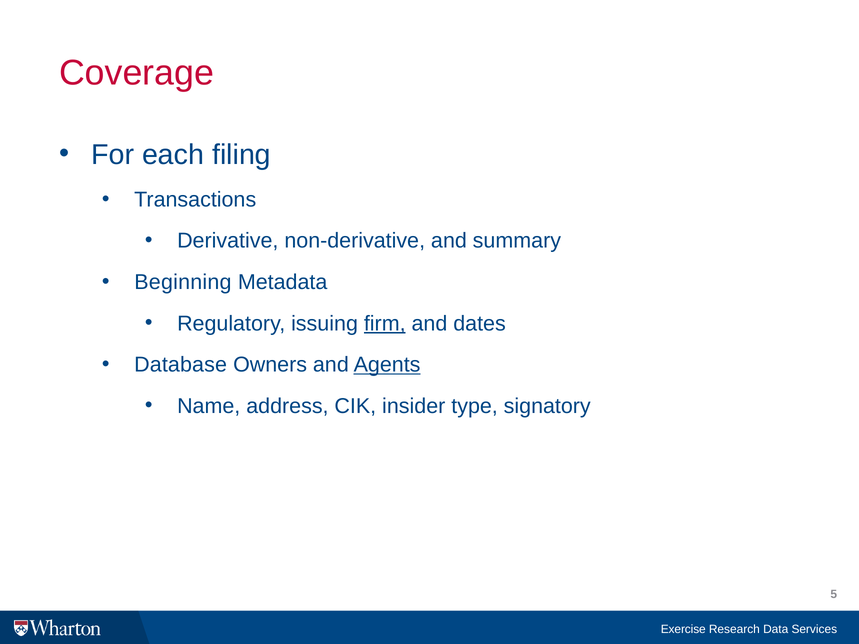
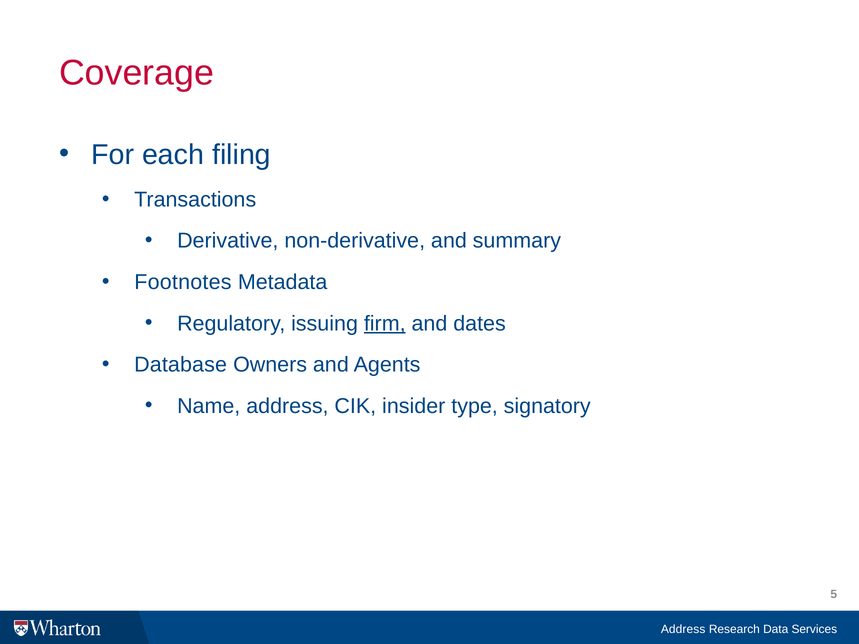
Beginning: Beginning -> Footnotes
Agents underline: present -> none
Exercise at (683, 630): Exercise -> Address
